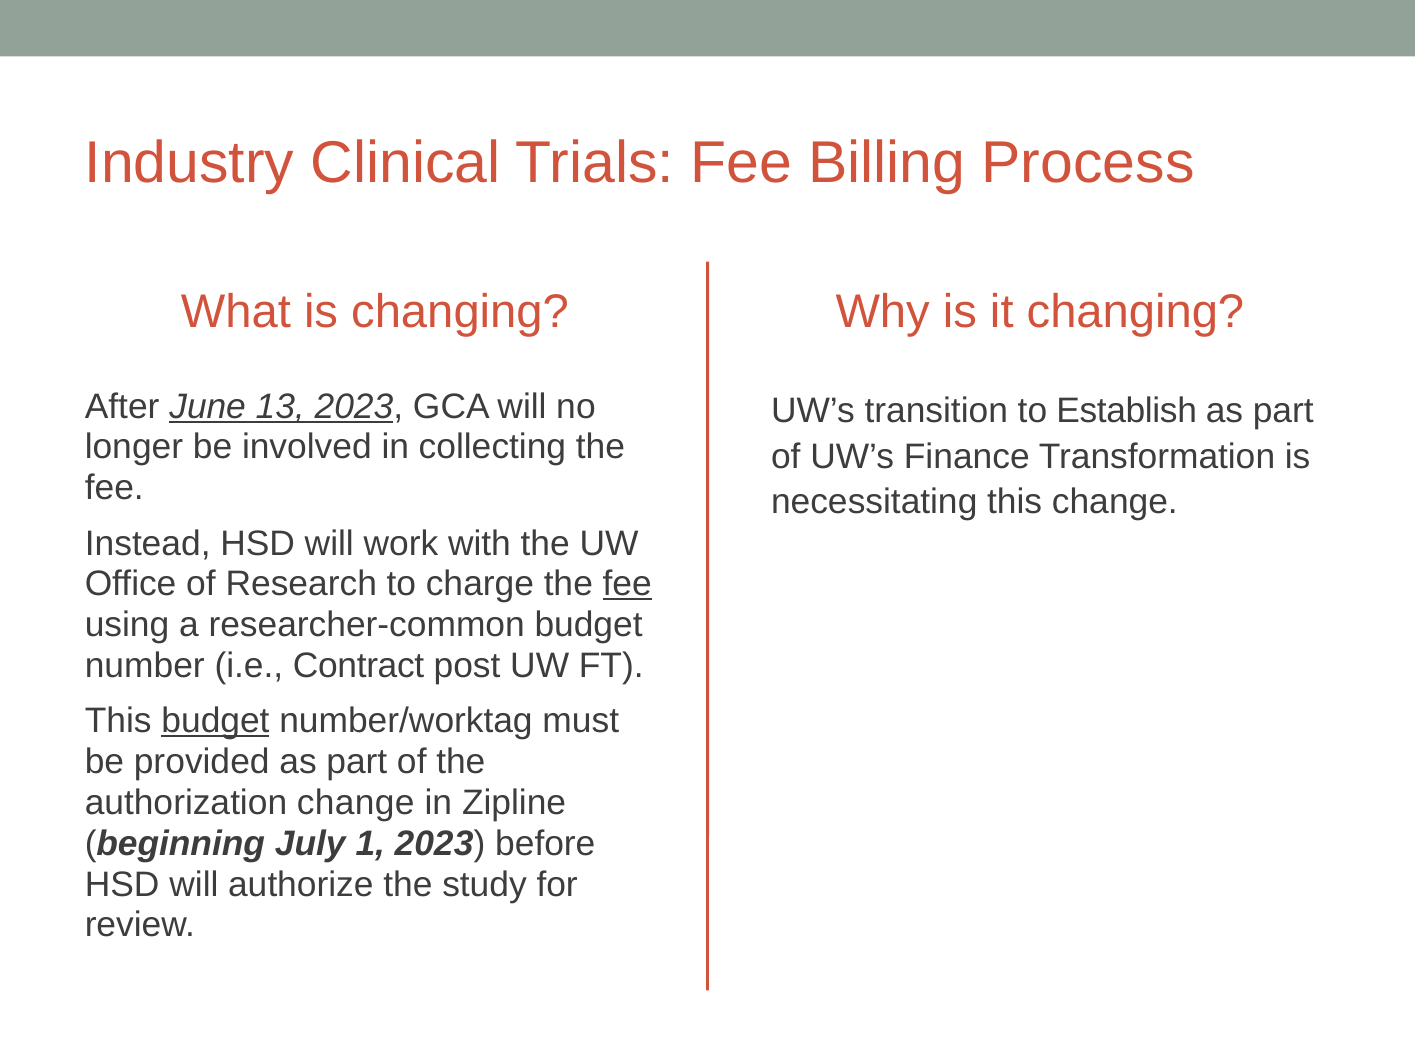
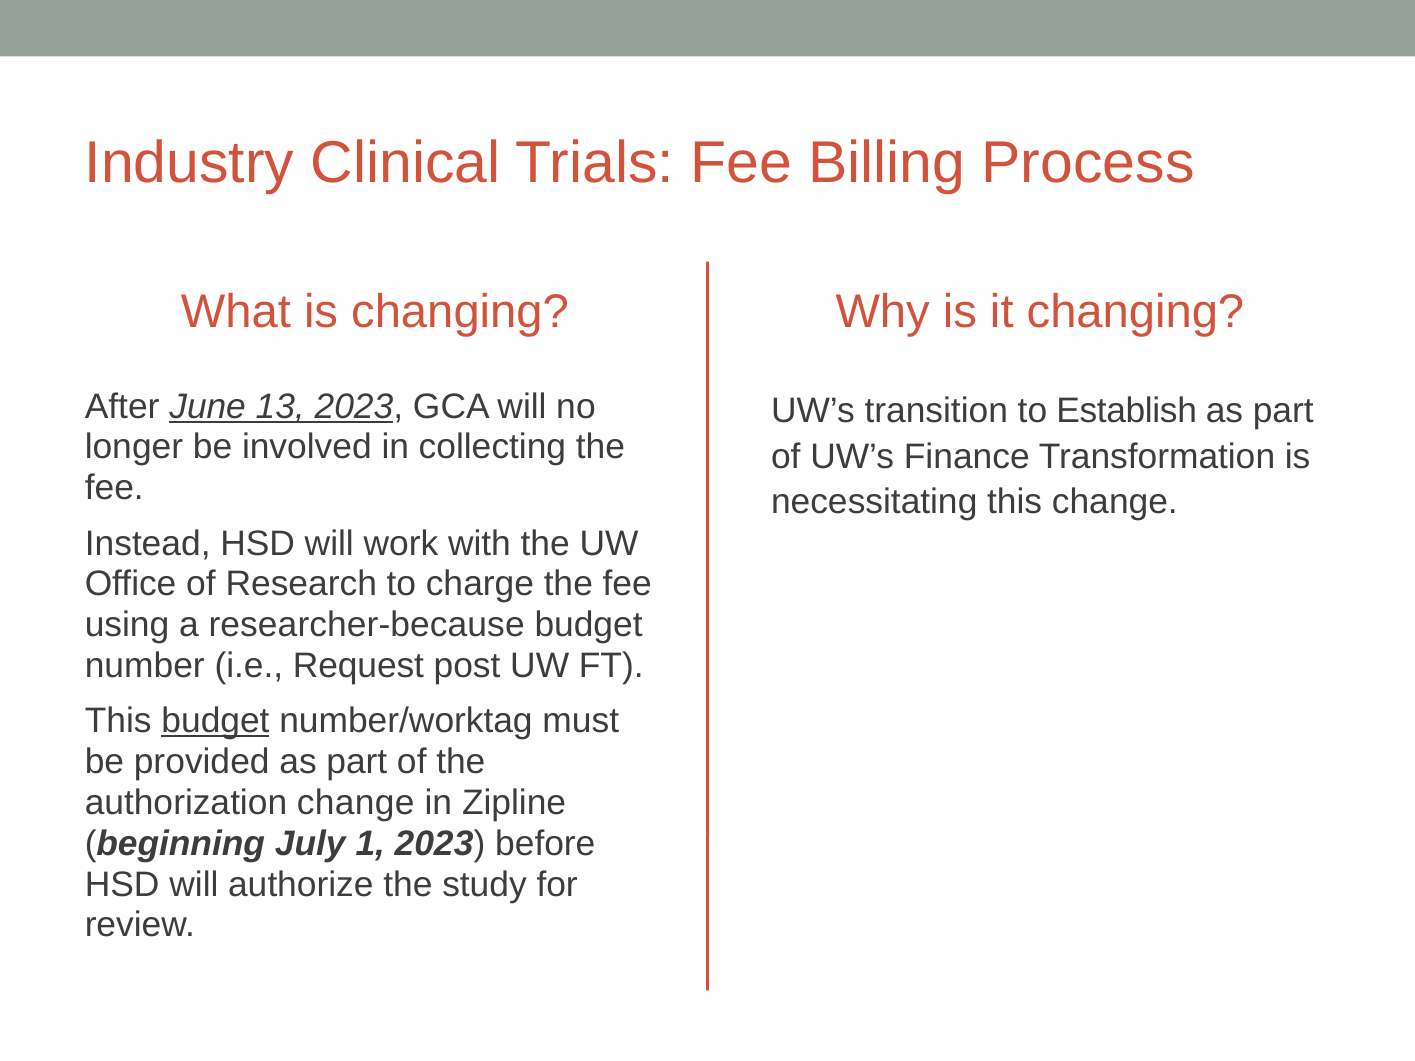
fee at (627, 584) underline: present -> none
researcher-common: researcher-common -> researcher-because
Contract: Contract -> Request
